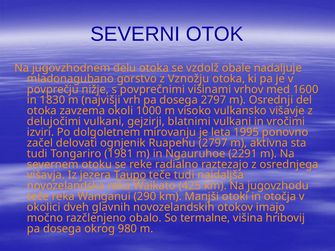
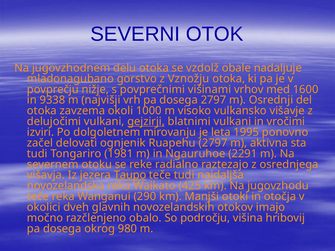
1830: 1830 -> 9338
gejzirji underline: none -> present
termalne: termalne -> področju
